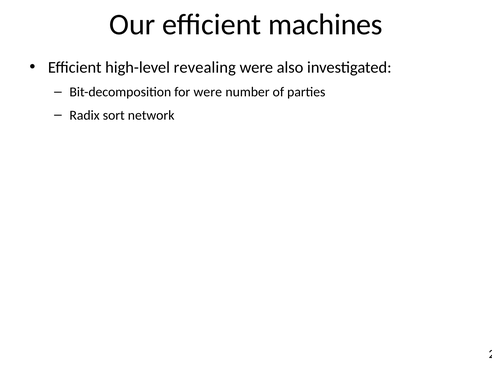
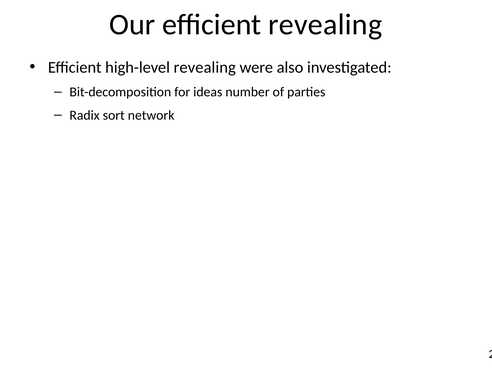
efficient machines: machines -> revealing
for were: were -> ideas
